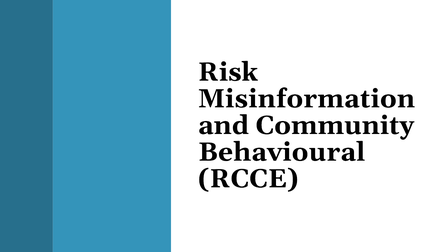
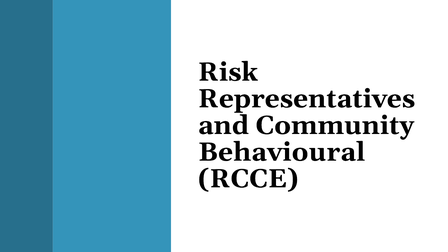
Misinformation: Misinformation -> Representatives
